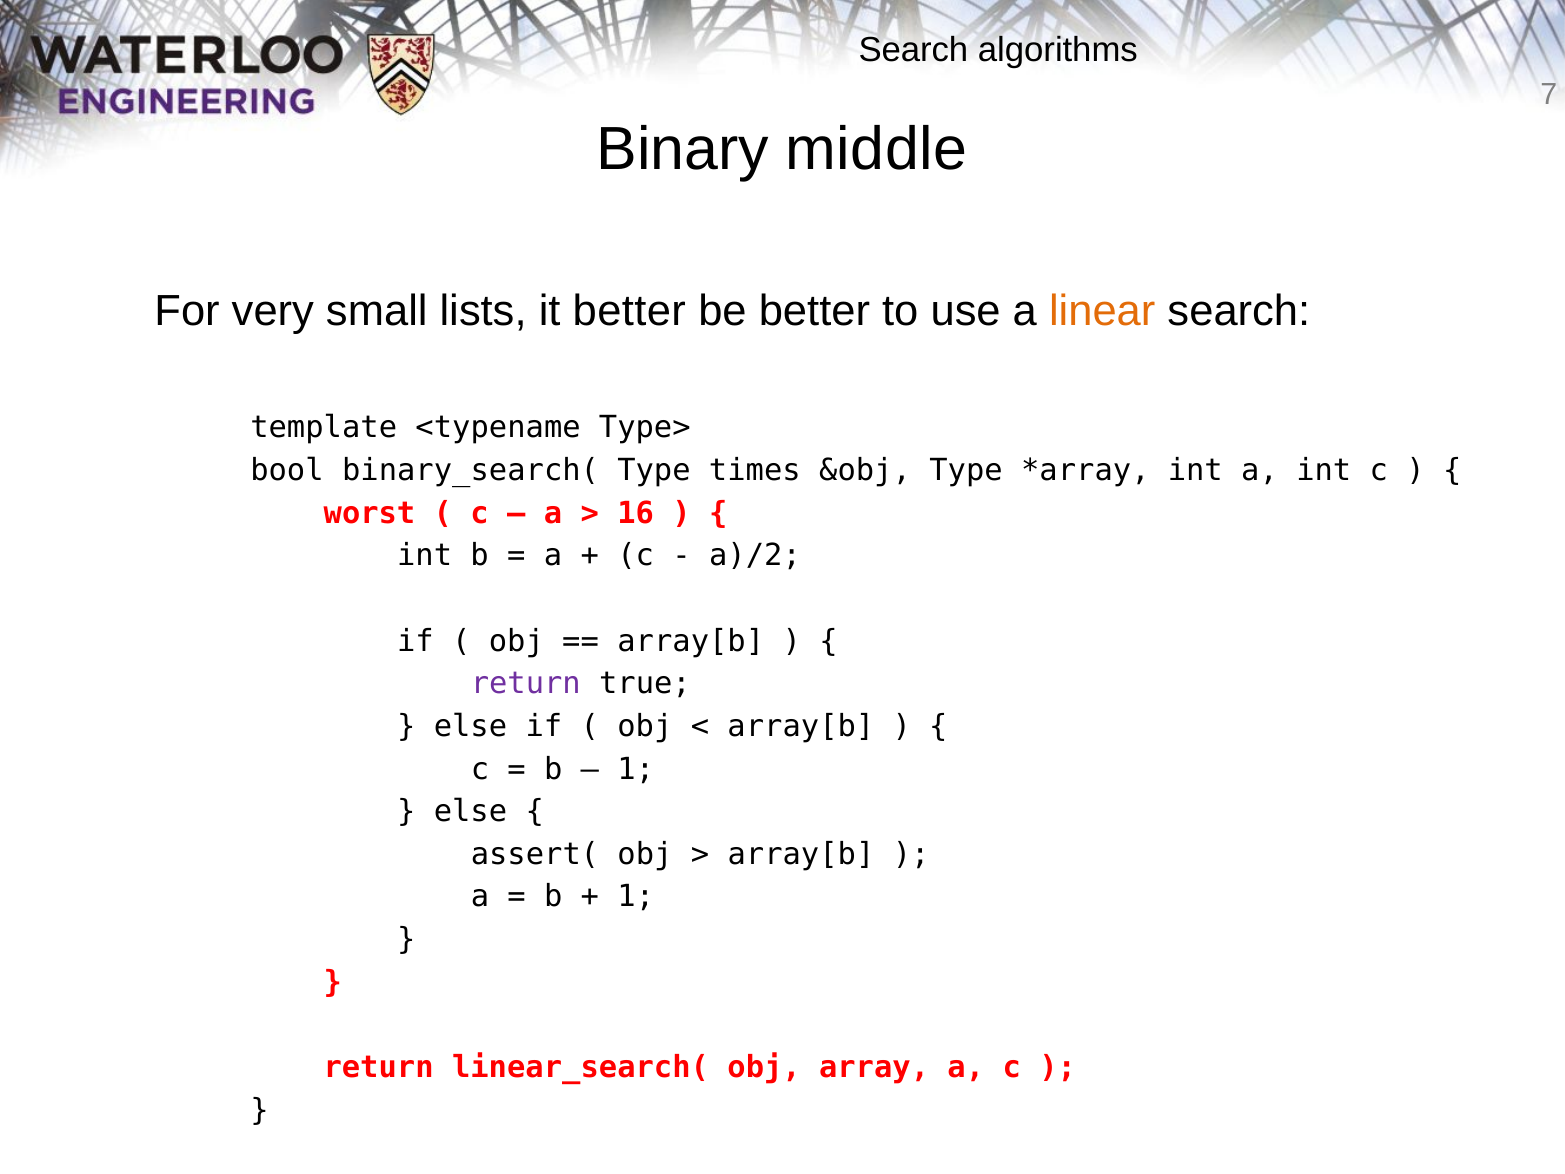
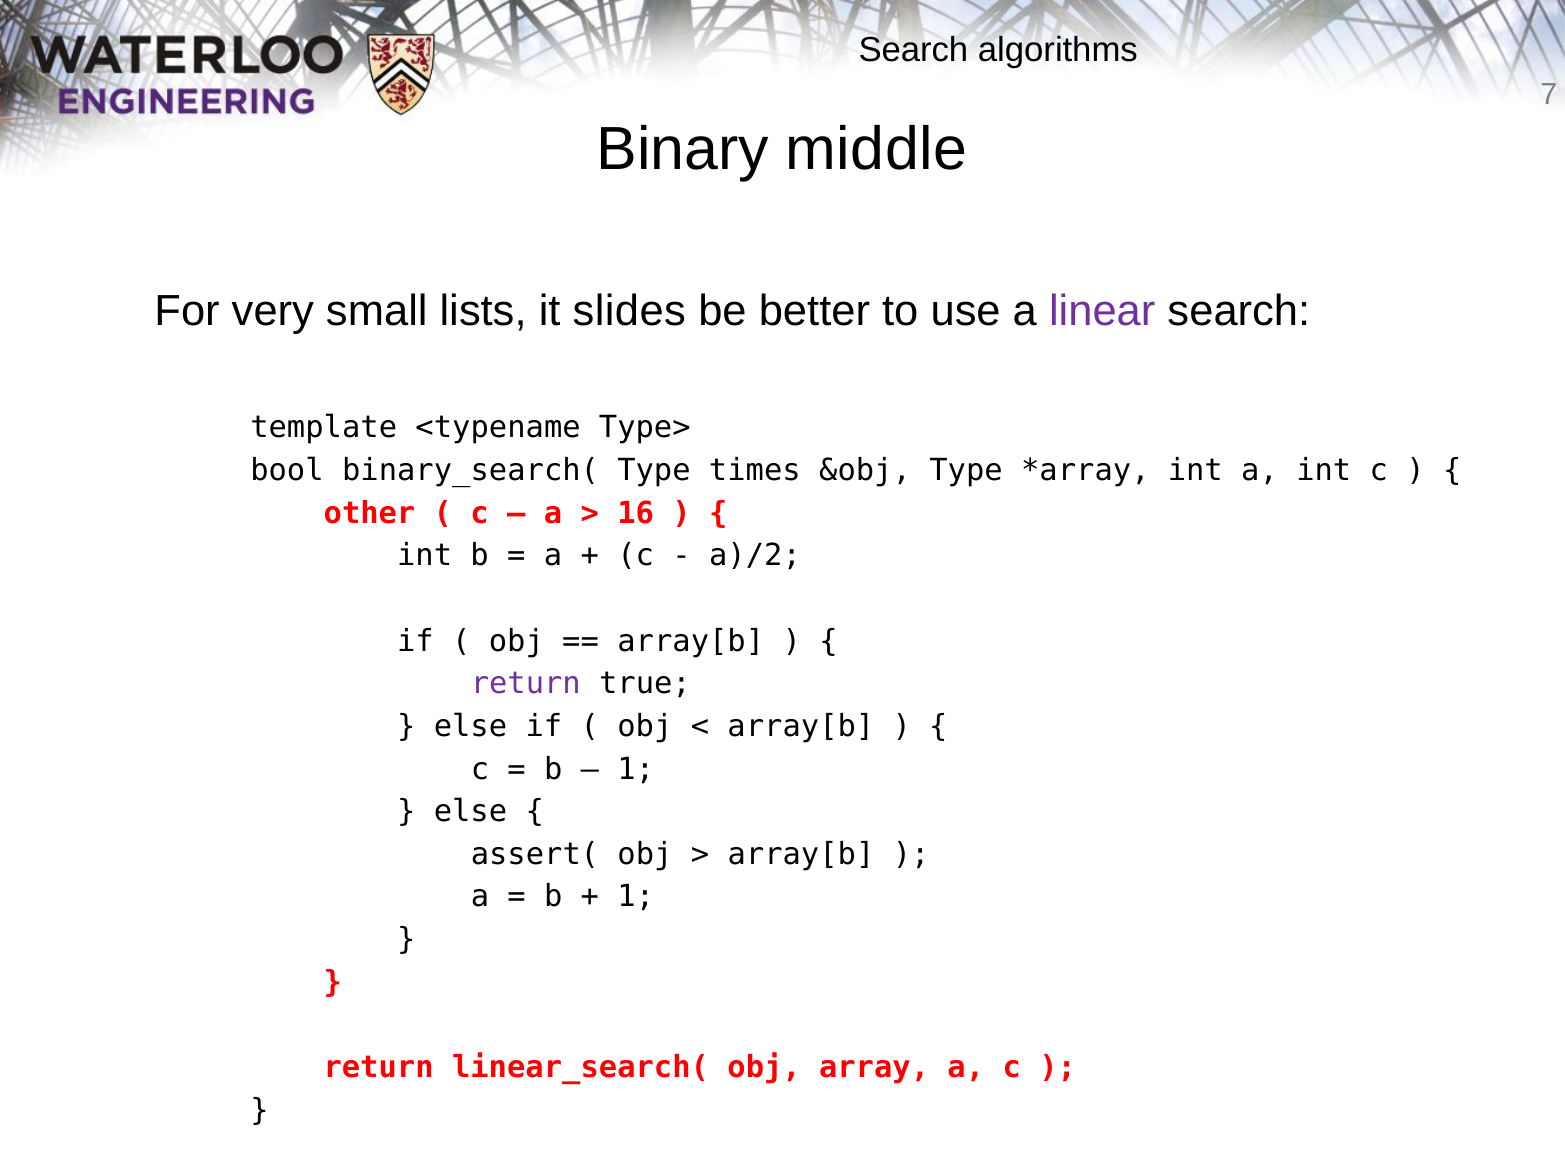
it better: better -> slides
linear colour: orange -> purple
worst: worst -> other
